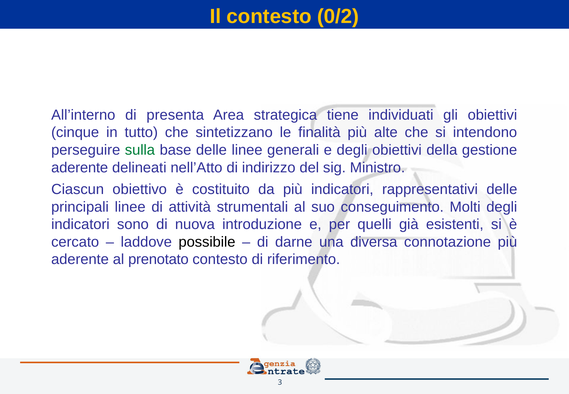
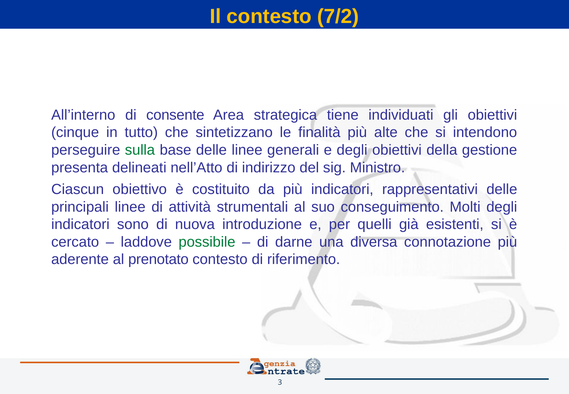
0/2: 0/2 -> 7/2
presenta: presenta -> consente
aderente at (80, 167): aderente -> presenta
possibile colour: black -> green
